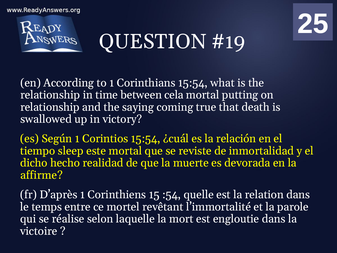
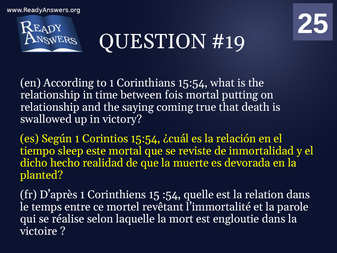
cela: cela -> fois
affirme: affirme -> planted
